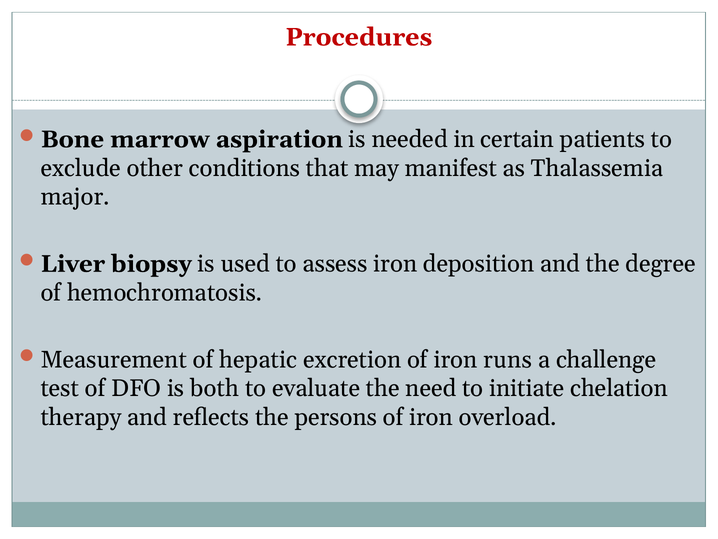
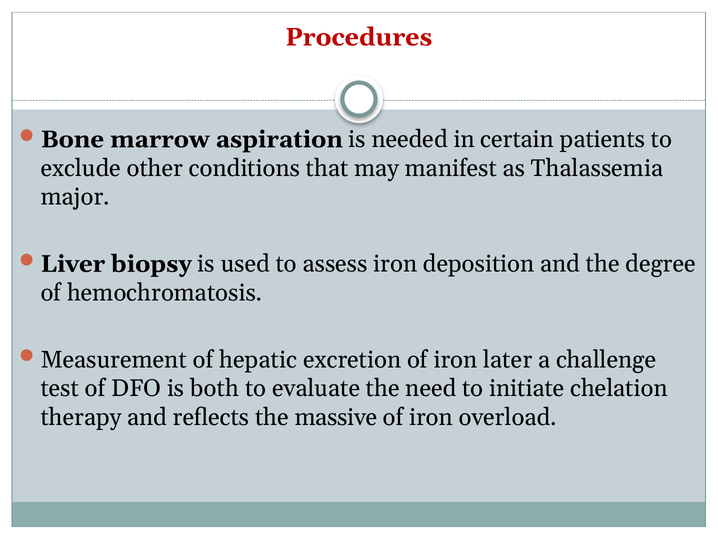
runs: runs -> later
persons: persons -> massive
